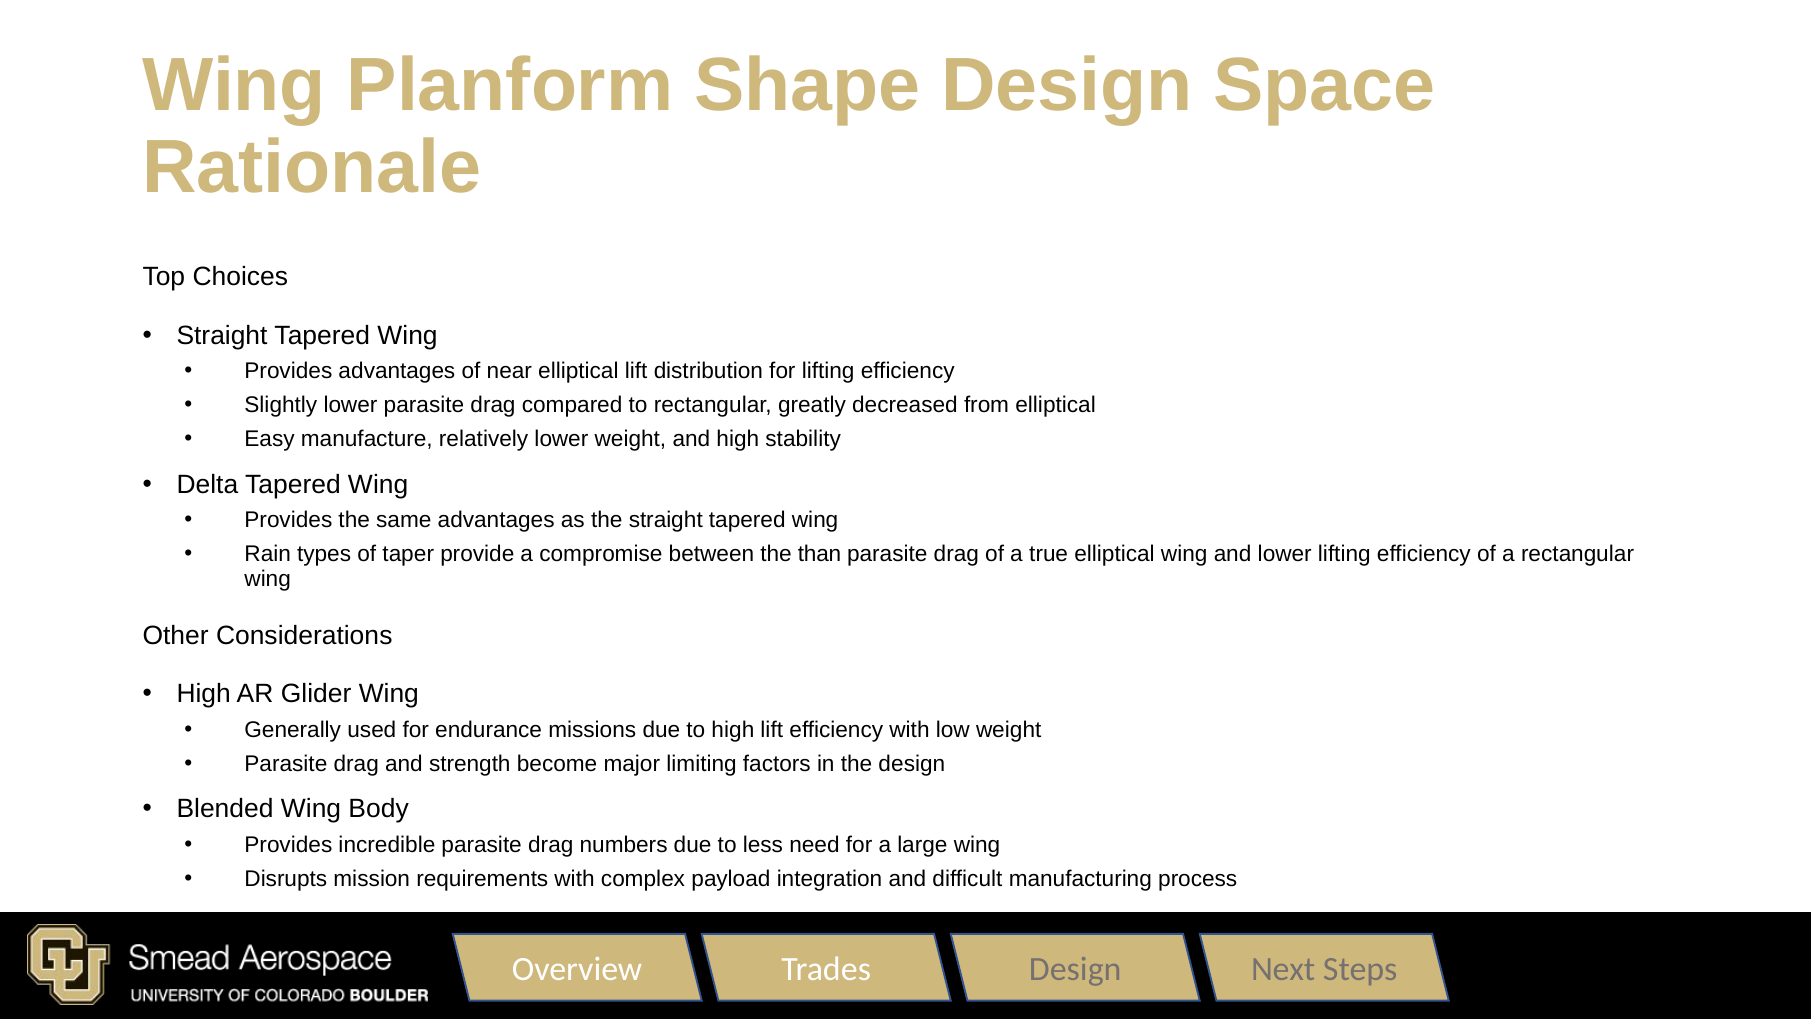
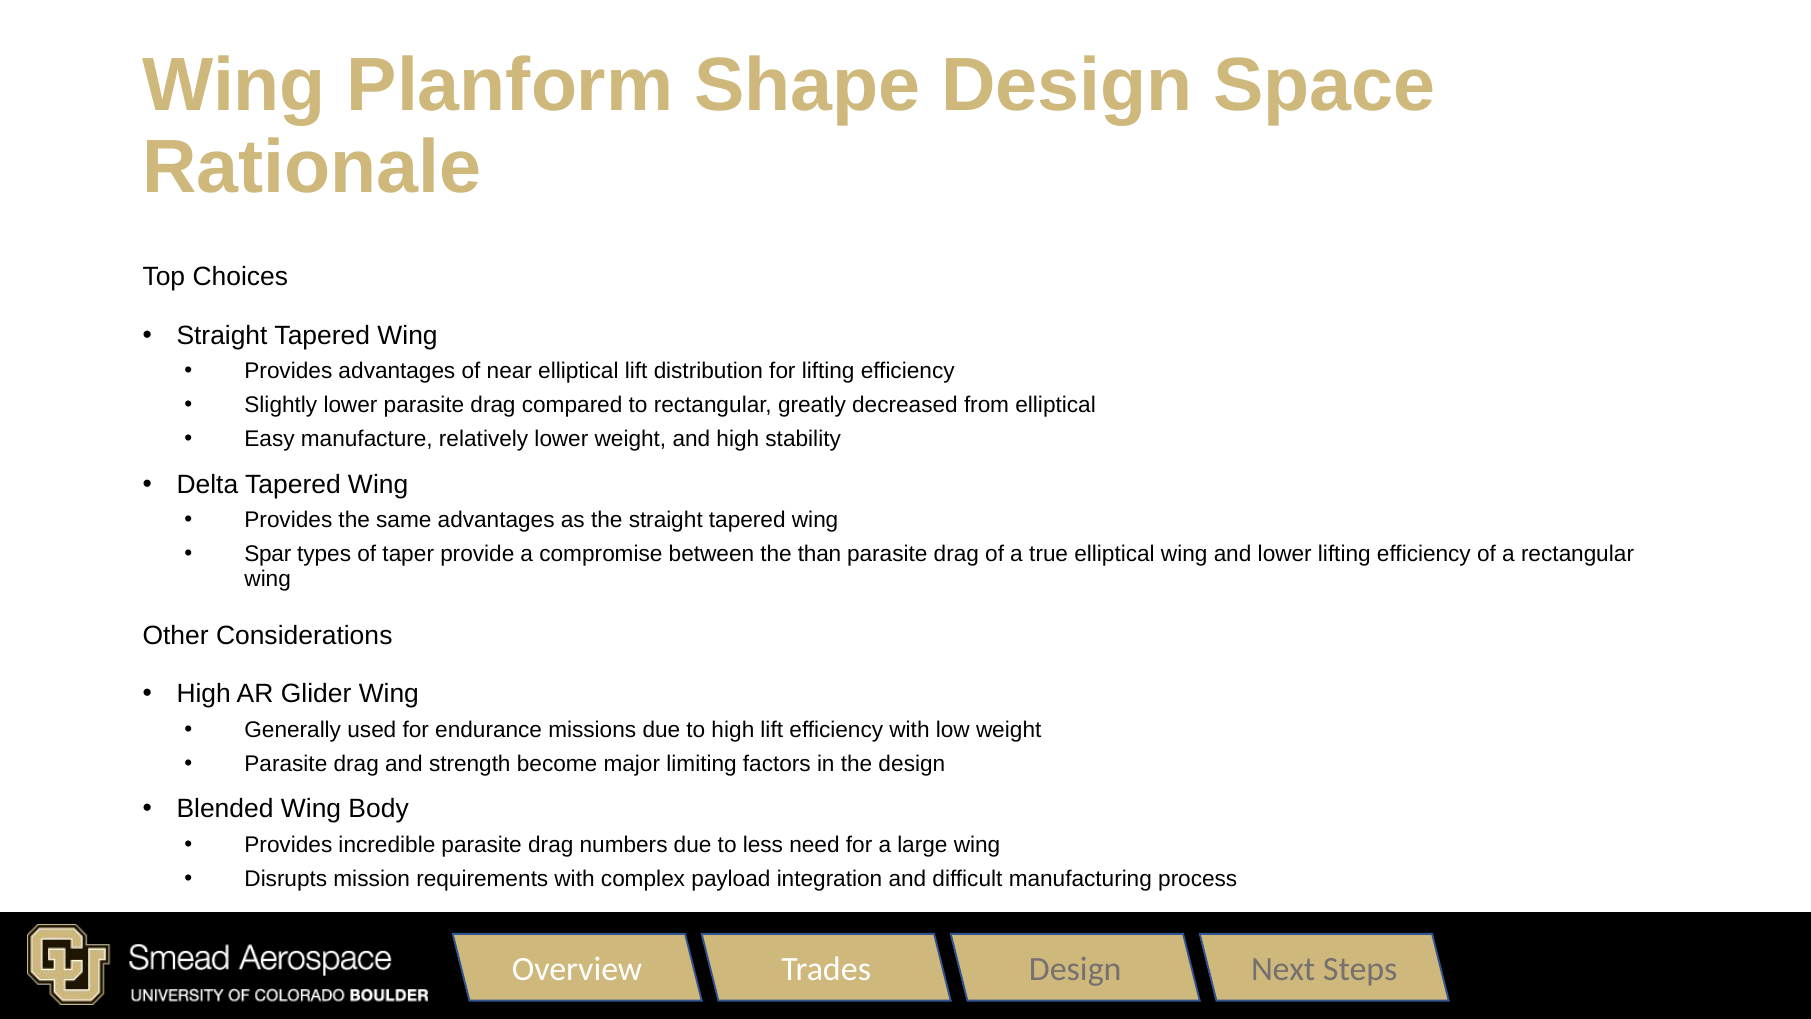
Rain: Rain -> Spar
